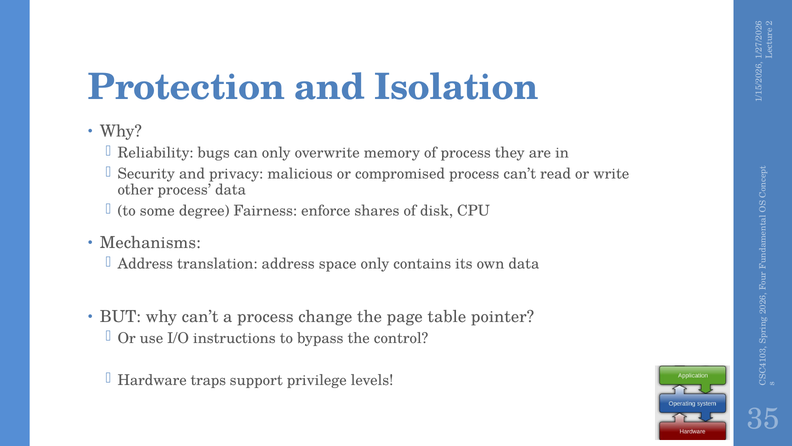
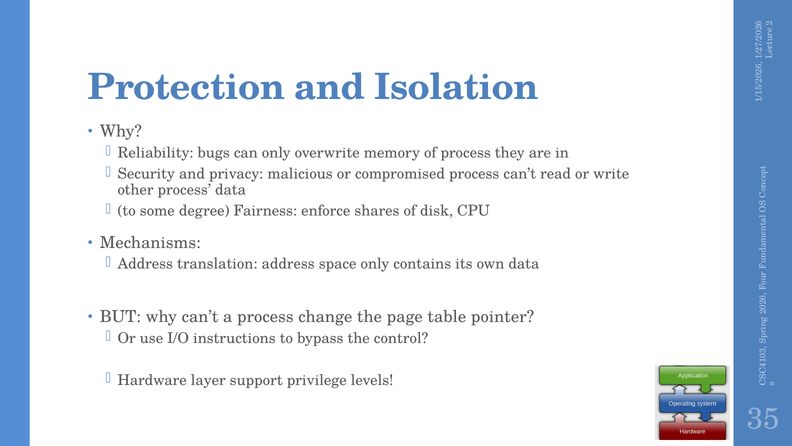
traps: traps -> layer
